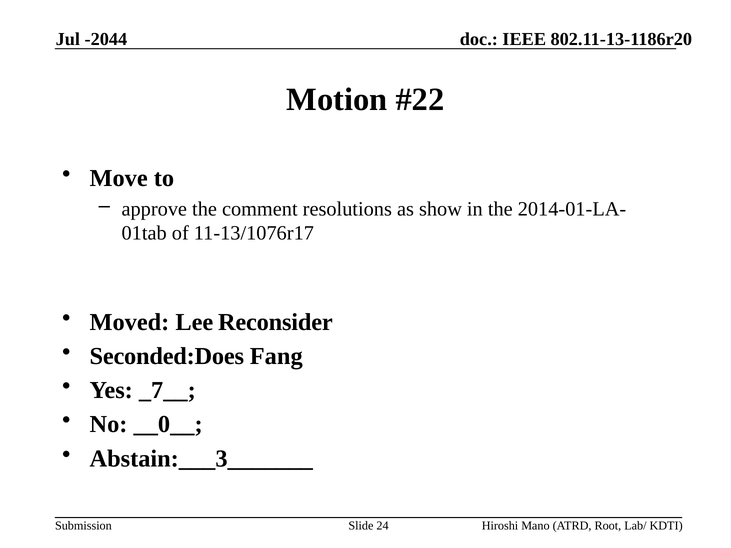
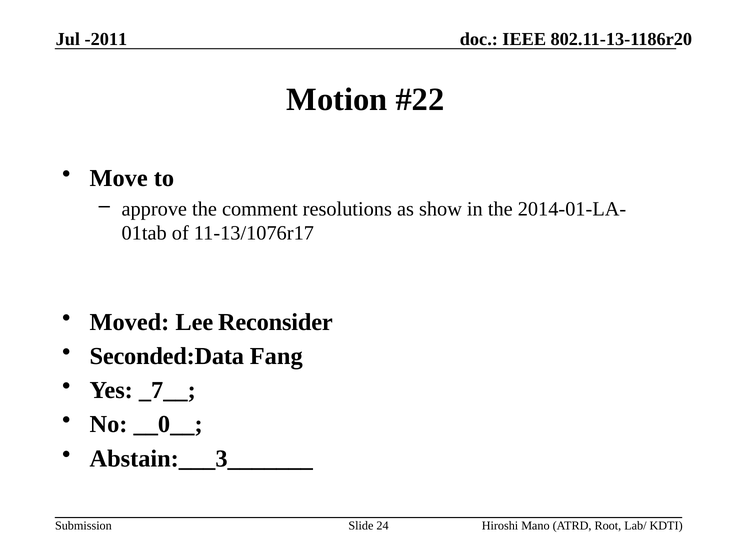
-2044: -2044 -> -2011
Seconded:Does: Seconded:Does -> Seconded:Data
